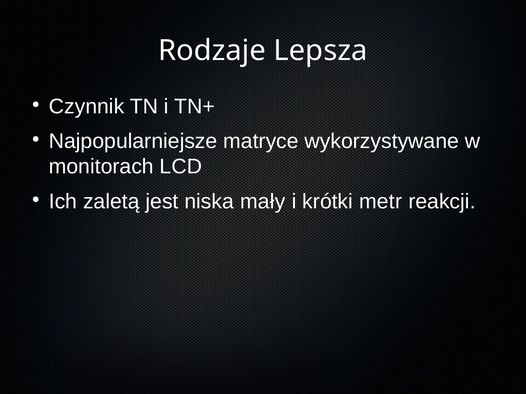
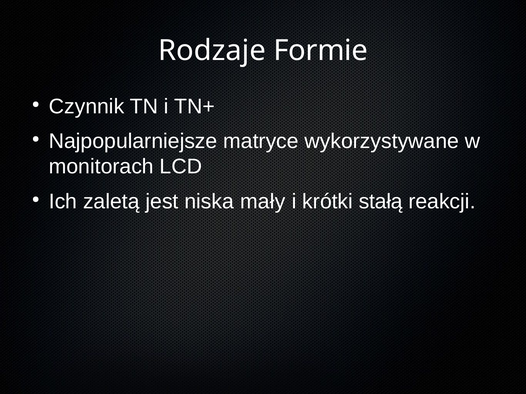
Lepsza: Lepsza -> Formie
metr: metr -> stałą
